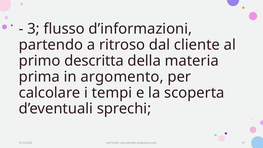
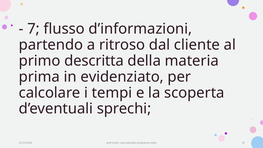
3: 3 -> 7
argomento: argomento -> evidenziato
